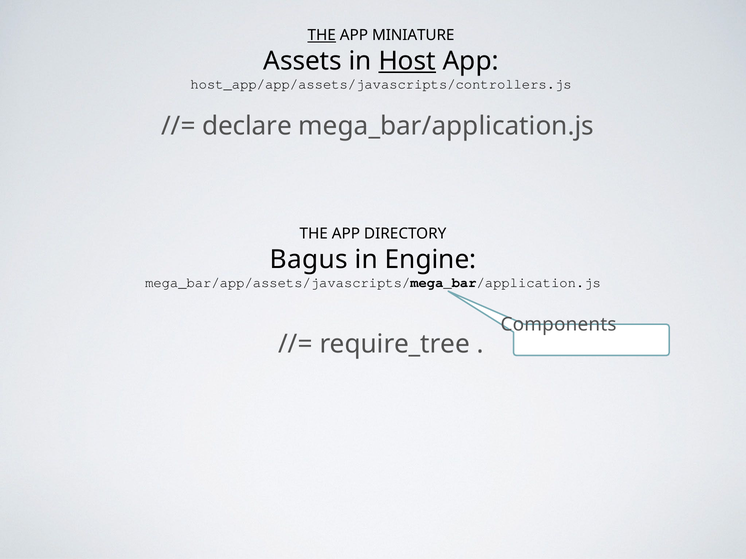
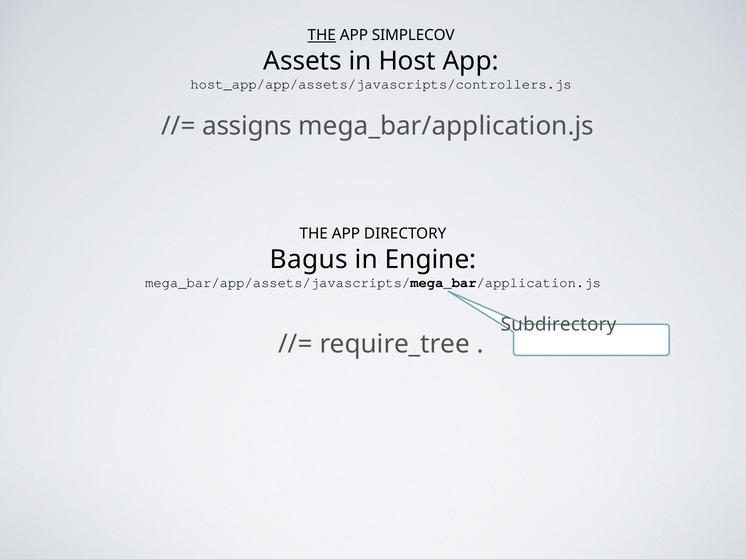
MINIATURE: MINIATURE -> SIMPLECOV
Host underline: present -> none
declare: declare -> assigns
Components: Components -> Subdirectory
